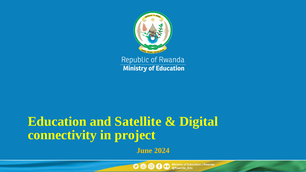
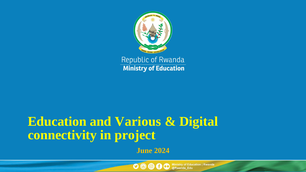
Satellite: Satellite -> Various
